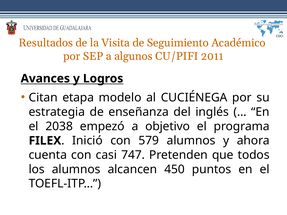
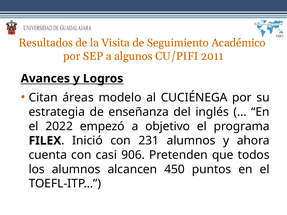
etapa: etapa -> áreas
2038: 2038 -> 2022
579: 579 -> 231
747: 747 -> 906
